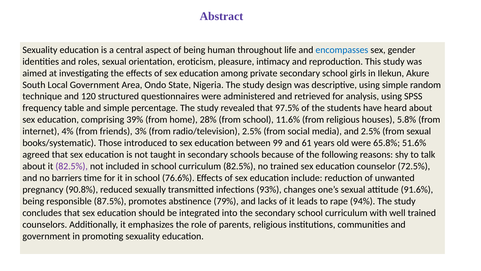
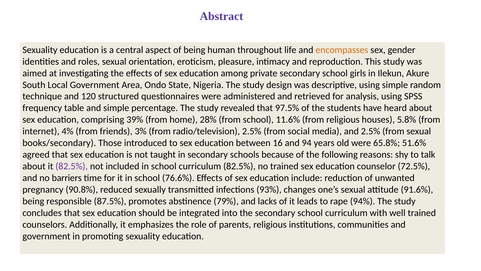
encompasses colour: blue -> orange
books/systematic: books/systematic -> books/secondary
99: 99 -> 16
61: 61 -> 94
